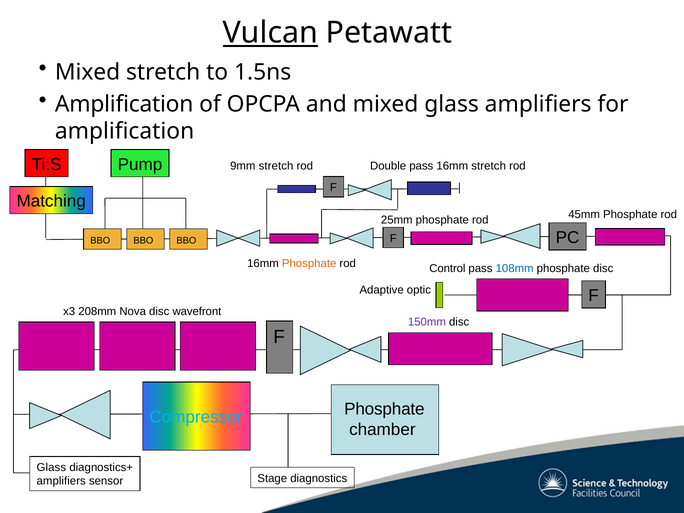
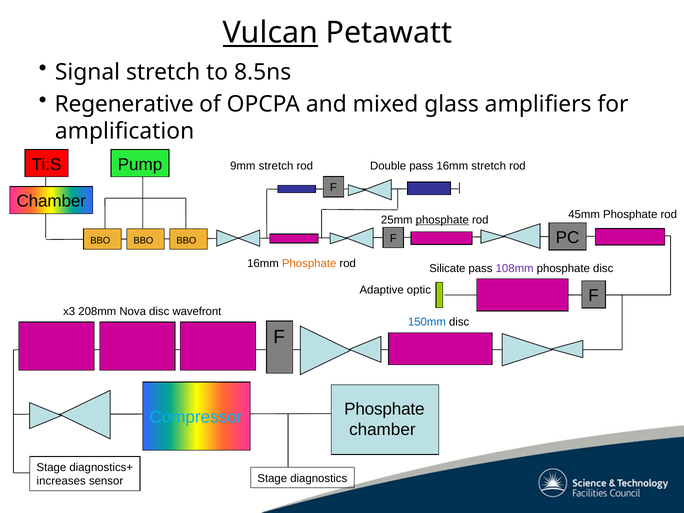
Mixed at (88, 72): Mixed -> Signal
1.5ns: 1.5ns -> 8.5ns
Amplification at (124, 104): Amplification -> Regenerative
Matching at (51, 201): Matching -> Chamber
phosphate at (442, 220) underline: none -> present
Control: Control -> Silicate
108mm colour: blue -> purple
150mm colour: purple -> blue
Glass at (51, 468): Glass -> Stage
amplifiers at (61, 481): amplifiers -> increases
